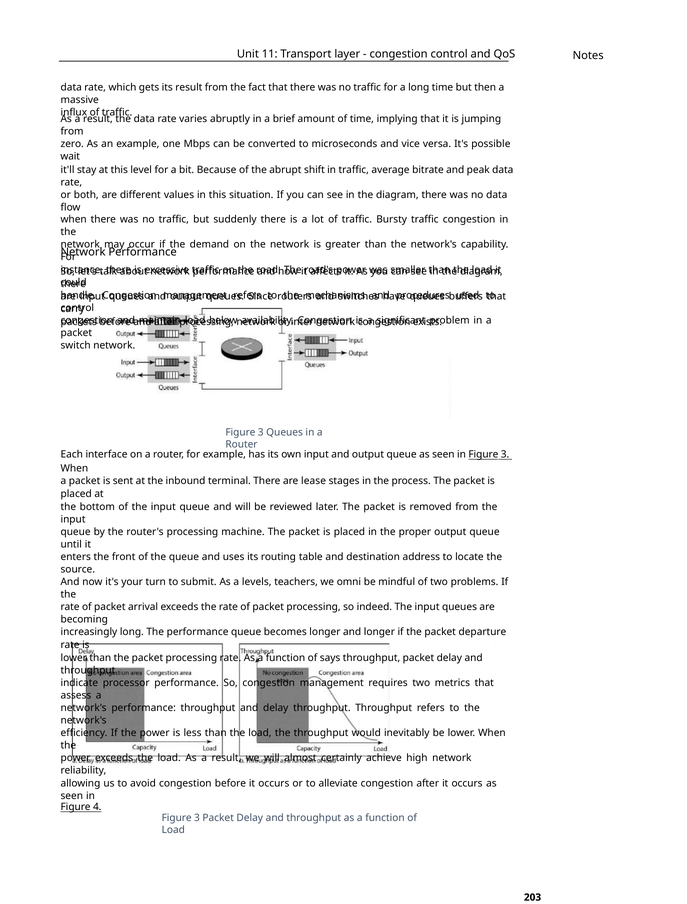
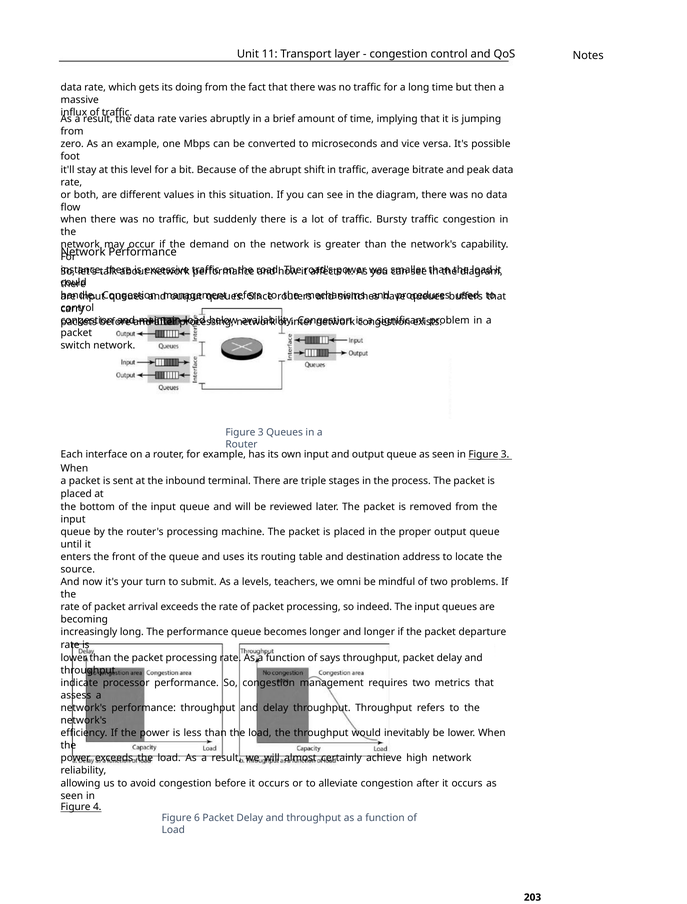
its result: result -> doing
wait: wait -> foot
lease: lease -> triple
3 at (197, 819): 3 -> 6
